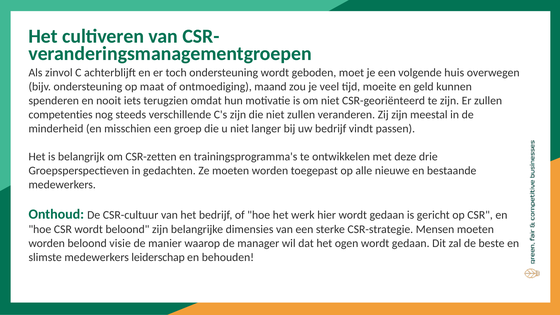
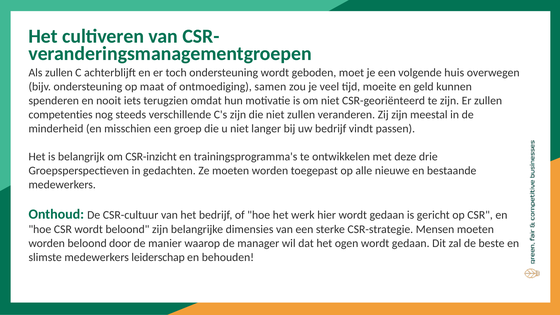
Als zinvol: zinvol -> zullen
maand: maand -> samen
CSR-zetten: CSR-zetten -> CSR-inzicht
visie: visie -> door
